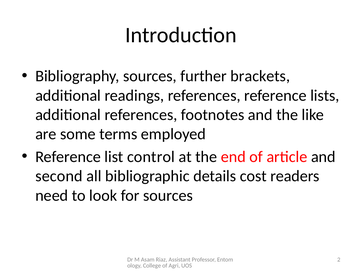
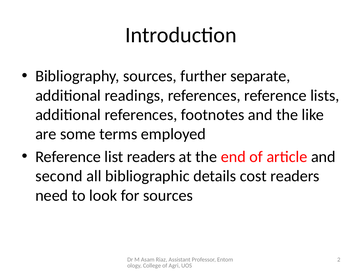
brackets: brackets -> separate
list control: control -> readers
